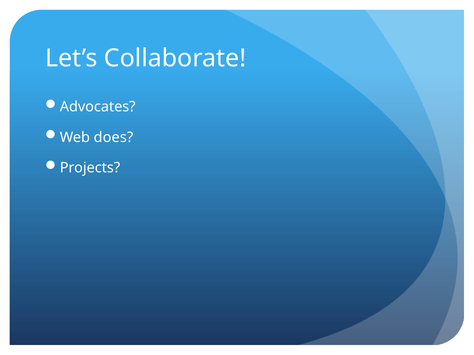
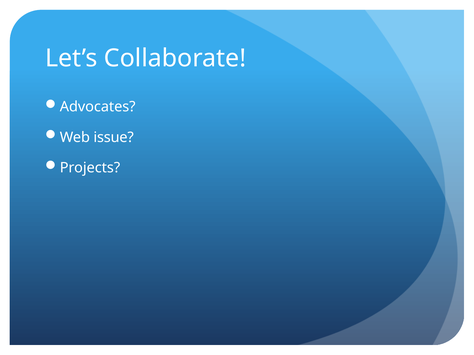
does: does -> issue
